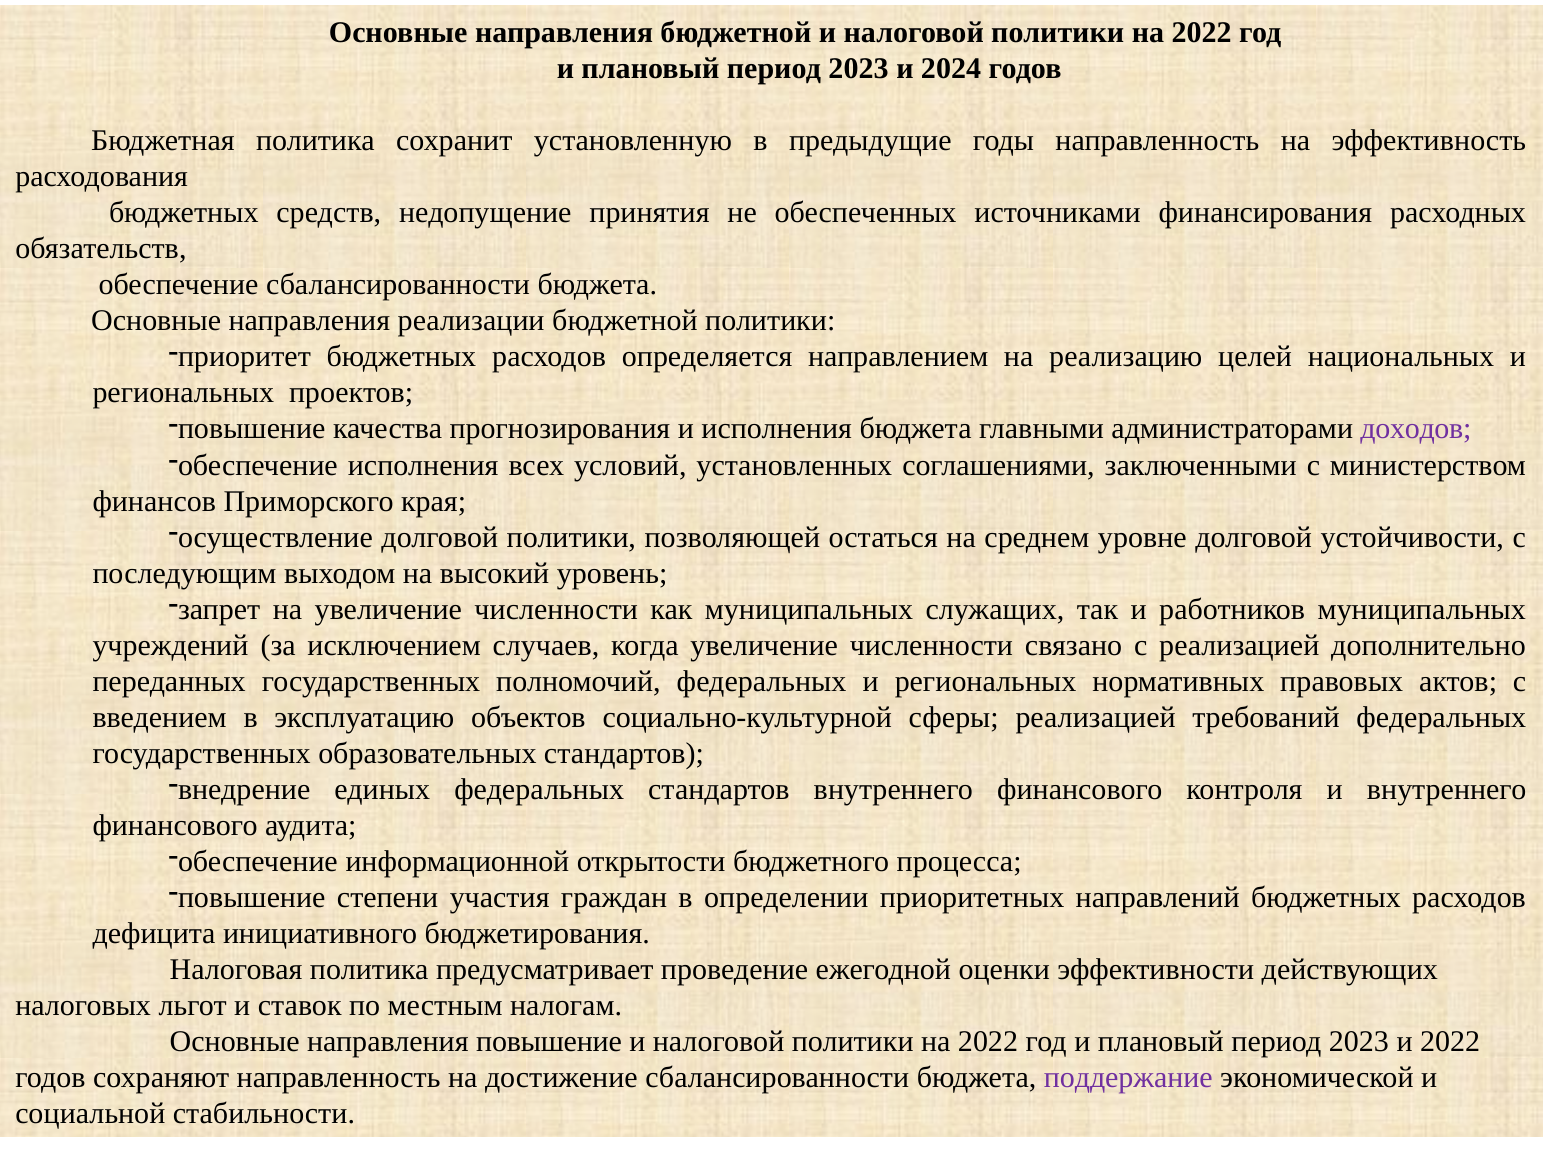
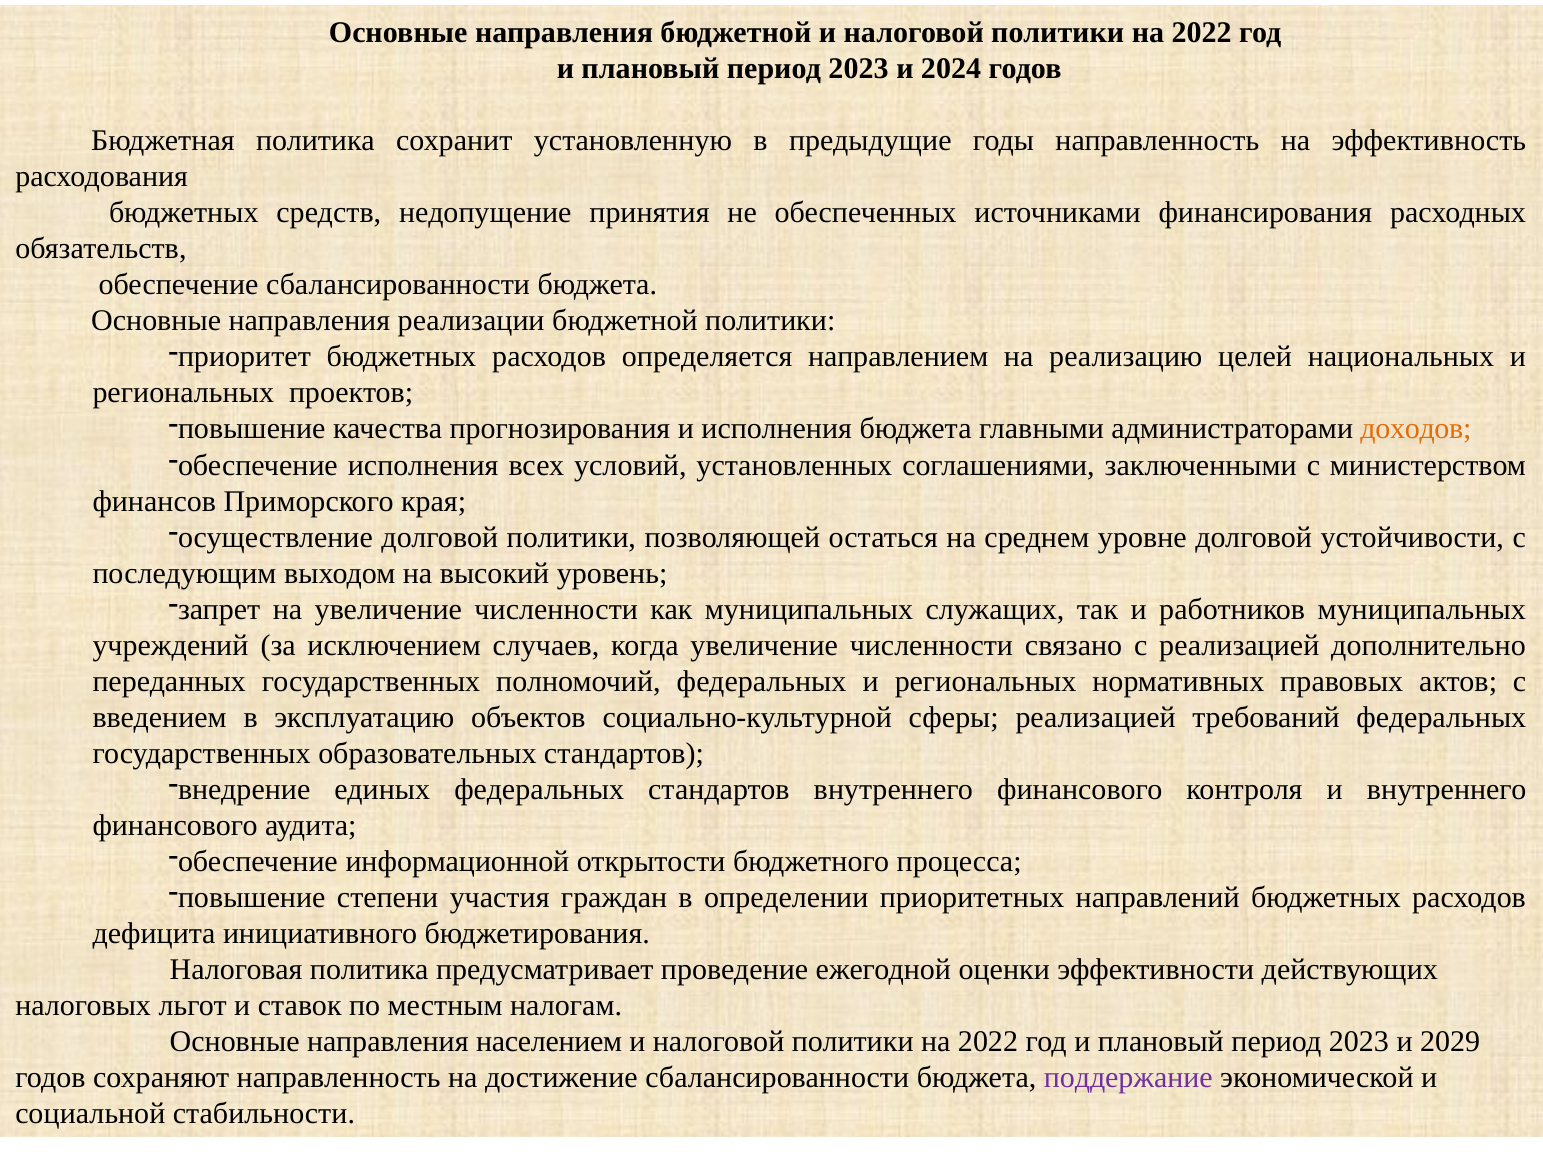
доходов colour: purple -> orange
направления повышение: повышение -> населением
и 2022: 2022 -> 2029
